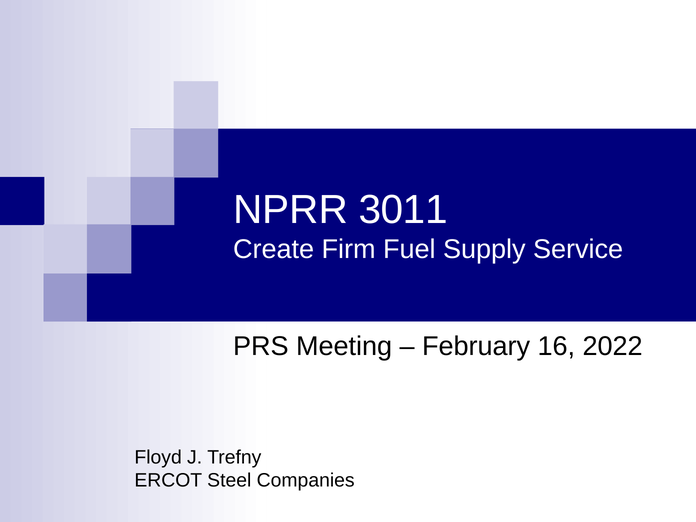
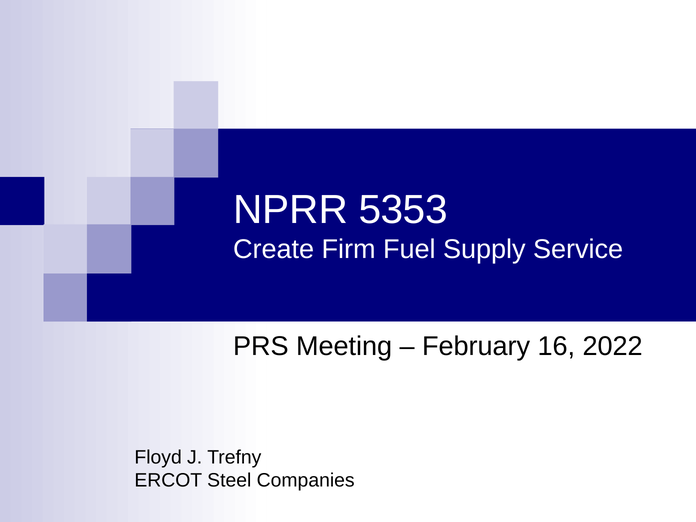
3011: 3011 -> 5353
